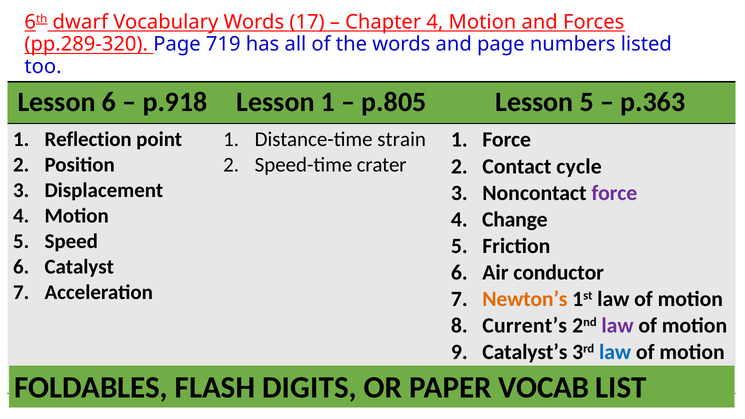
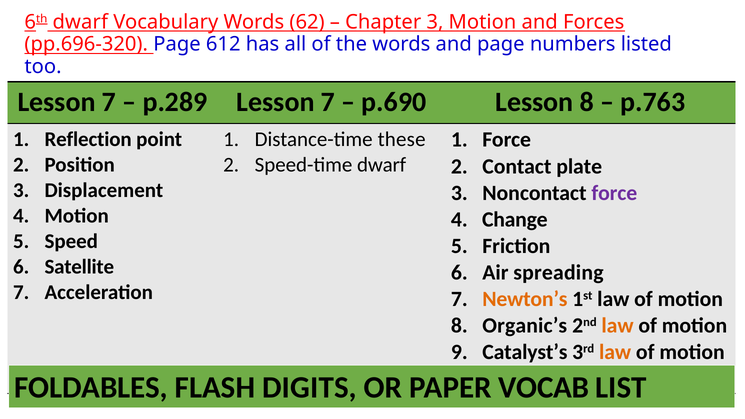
17: 17 -> 62
Chapter 4: 4 -> 3
pp.289-320: pp.289-320 -> pp.696-320
719: 719 -> 612
6 at (109, 102): 6 -> 7
p.918: p.918 -> p.289
1 at (328, 102): 1 -> 7
p.805: p.805 -> p.690
Lesson 5: 5 -> 8
p.363: p.363 -> p.763
strain: strain -> these
Speed-time crater: crater -> dwarf
cycle: cycle -> plate
Catalyst: Catalyst -> Satellite
conductor: conductor -> spreading
Current’s: Current’s -> Organic’s
law at (618, 326) colour: purple -> orange
law at (615, 352) colour: blue -> orange
